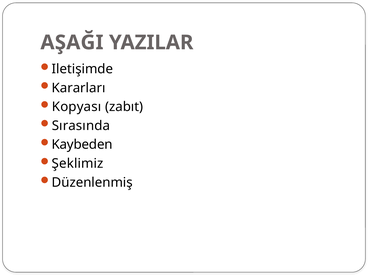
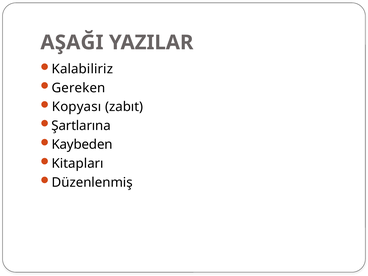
Iletişimde: Iletişimde -> Kalabiliriz
Kararları: Kararları -> Gereken
Sırasında: Sırasında -> Şartlarına
Şeklimiz: Şeklimiz -> Kitapları
